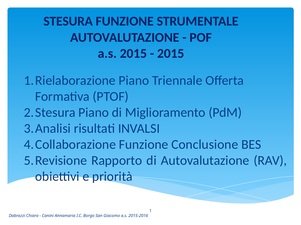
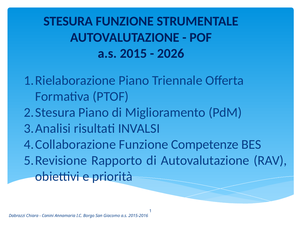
2015 at (171, 54): 2015 -> 2026
Conclusione: Conclusione -> Competenze
